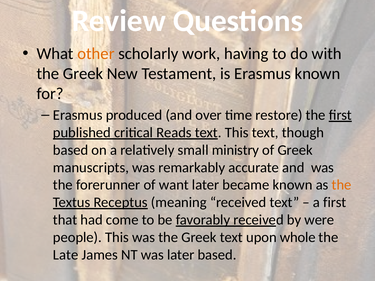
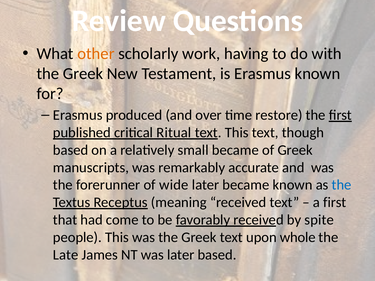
Reads: Reads -> Ritual
small ministry: ministry -> became
want: want -> wide
the at (342, 185) colour: orange -> blue
were: were -> spite
